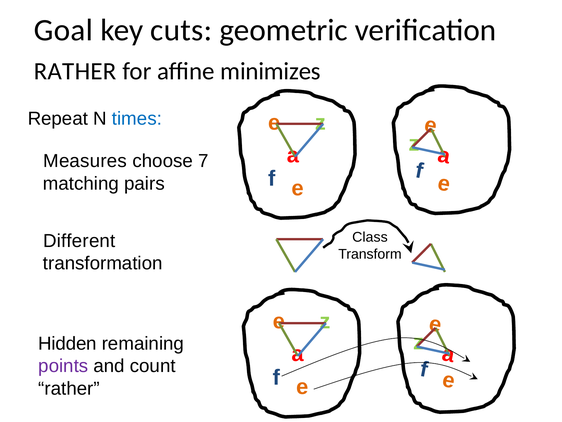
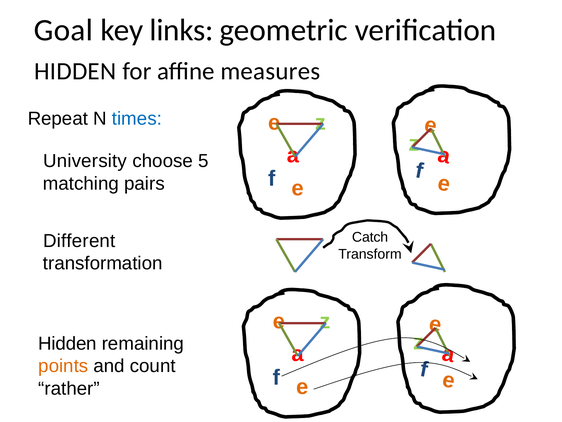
cuts: cuts -> links
RATHER at (75, 71): RATHER -> HIDDEN
minimizes: minimizes -> measures
Measures: Measures -> University
7: 7 -> 5
Class: Class -> Catch
points colour: purple -> orange
